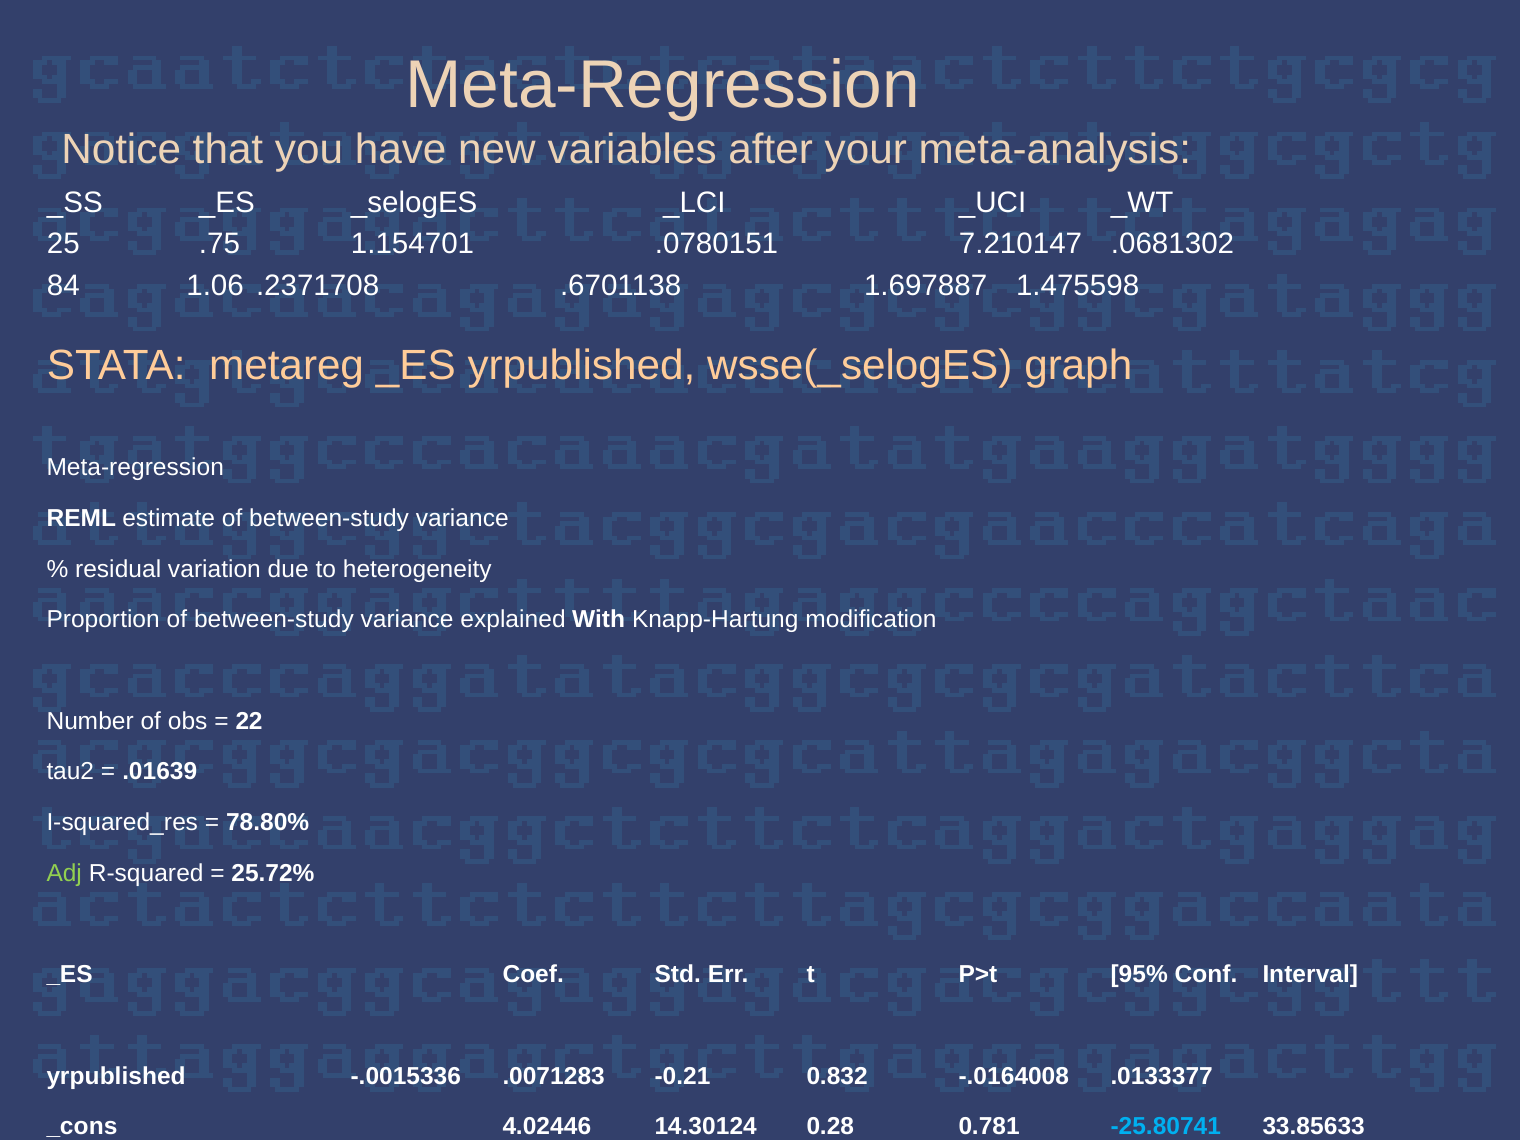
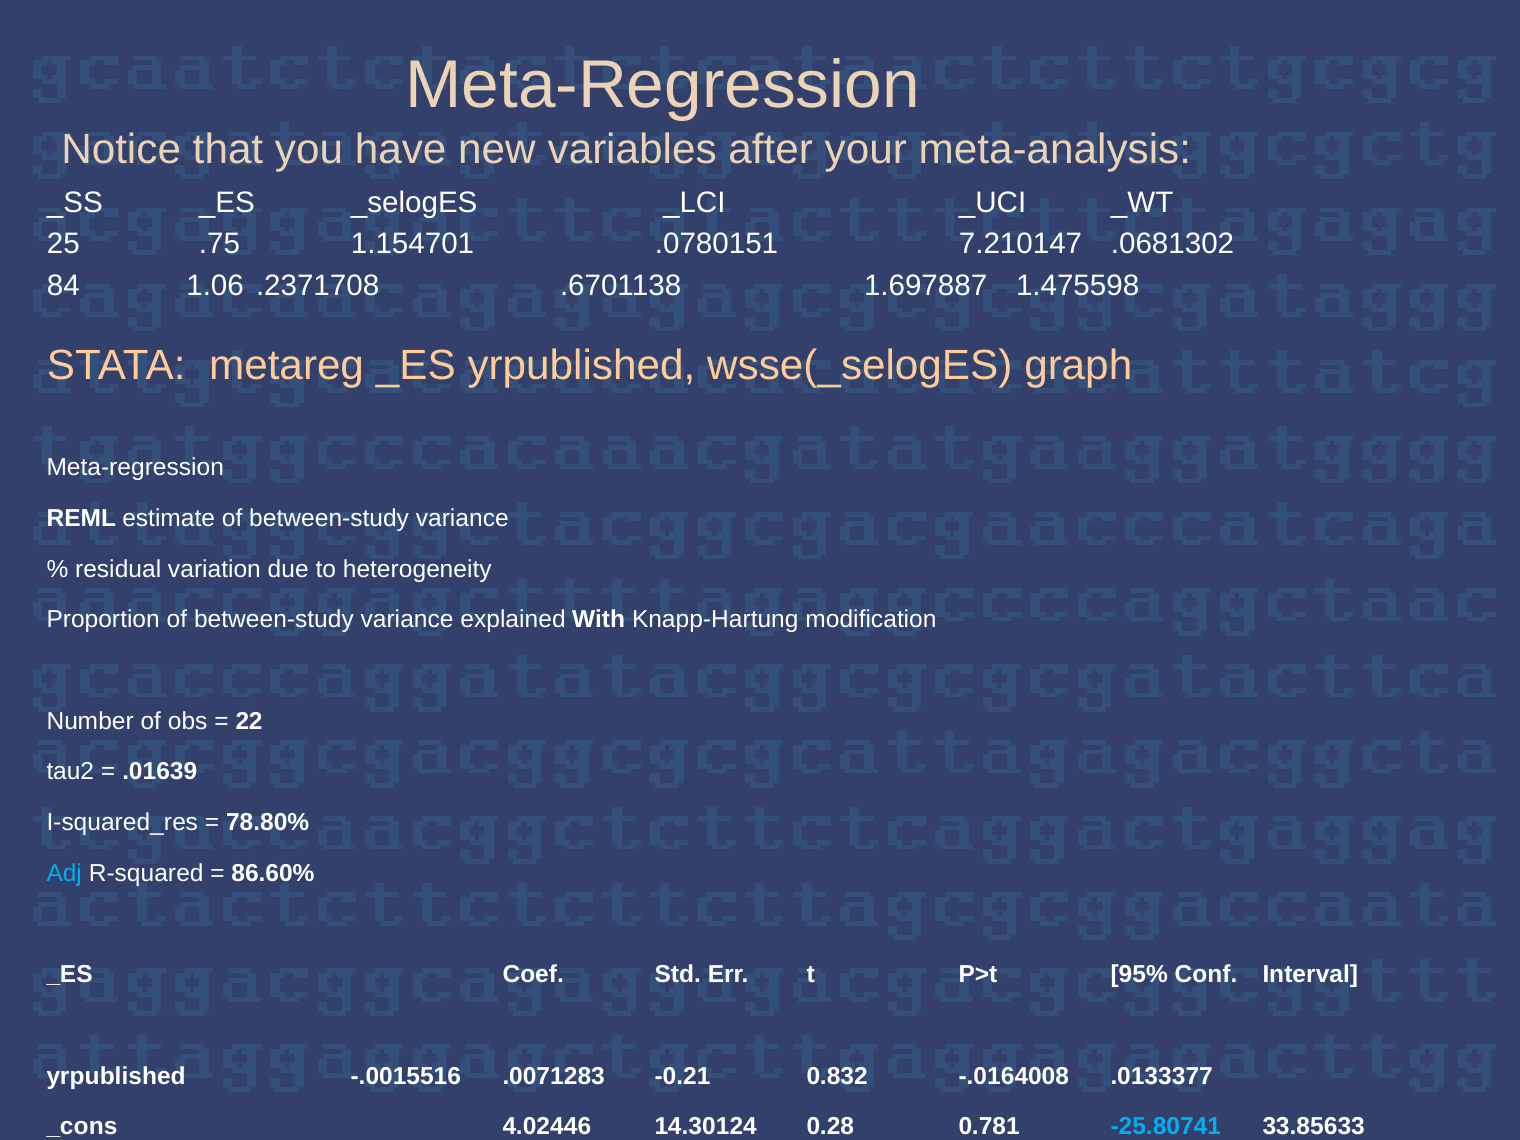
Adj colour: light green -> light blue
25.72%: 25.72% -> 86.60%
-.0015336: -.0015336 -> -.0015516
